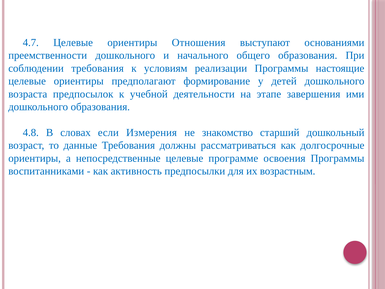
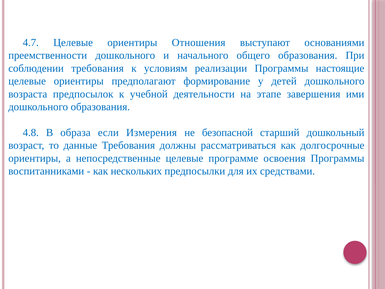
словах: словах -> образа
знакомство: знакомство -> безопасной
активность: активность -> нескольких
возрастным: возрастным -> средствами
